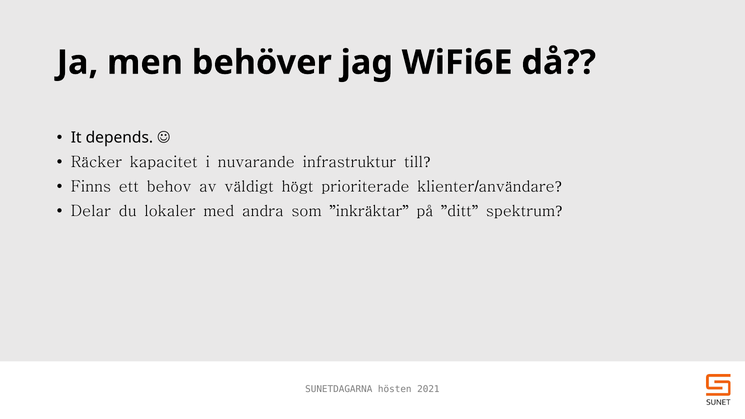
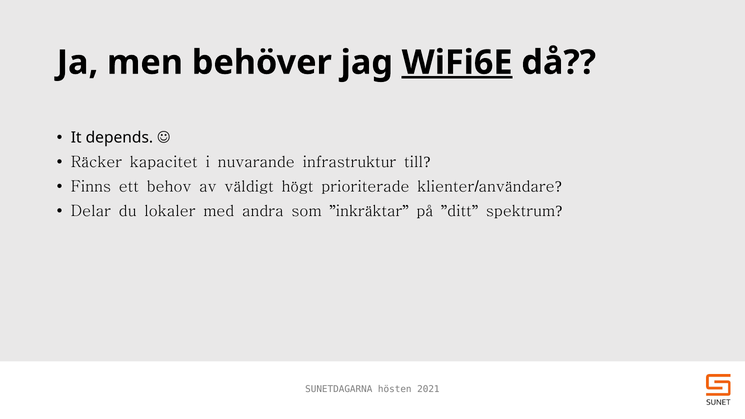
WiFi6E underline: none -> present
